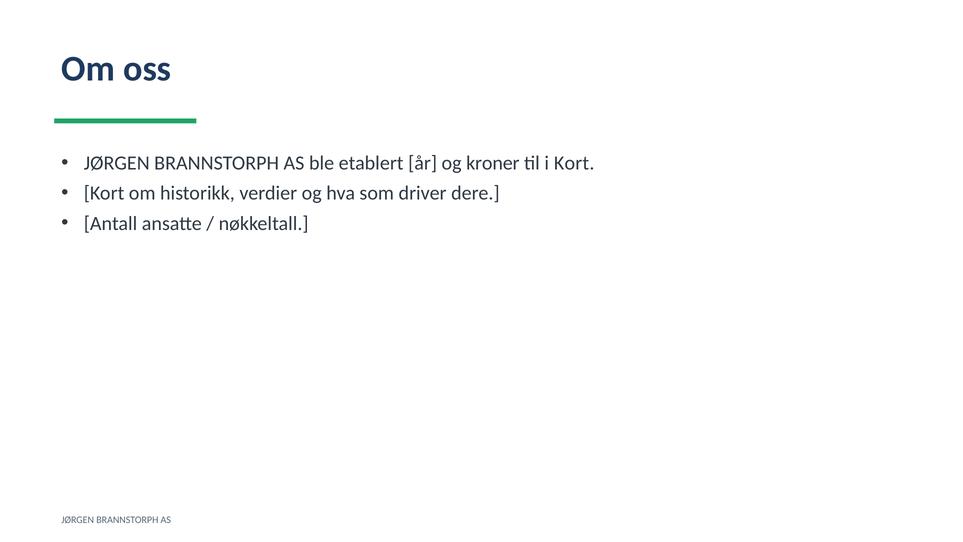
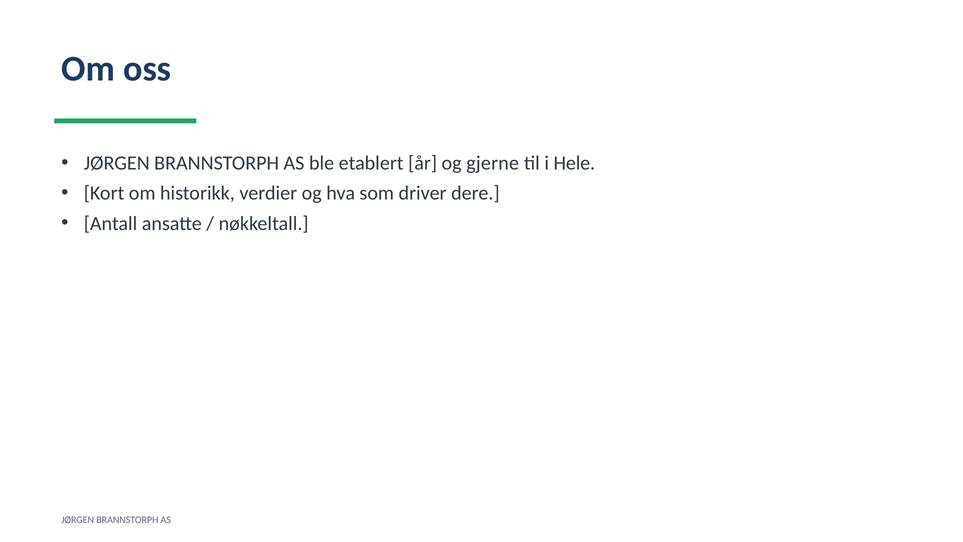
kroner: kroner -> gjerne
i Kort: Kort -> Hele
